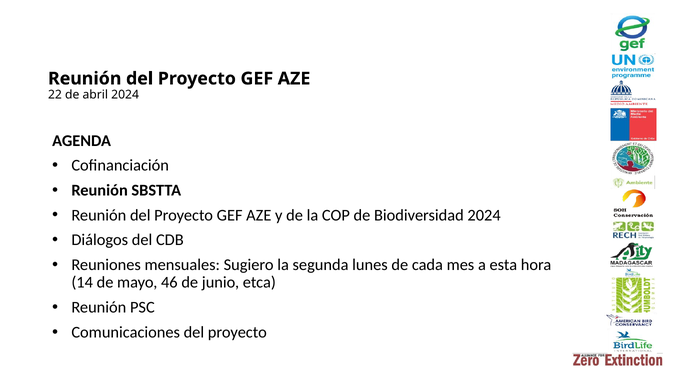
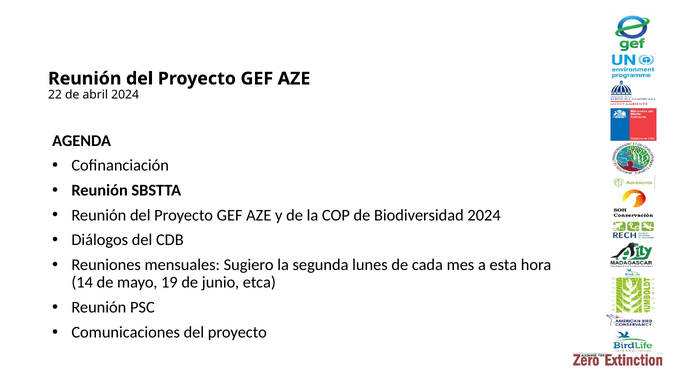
46: 46 -> 19
